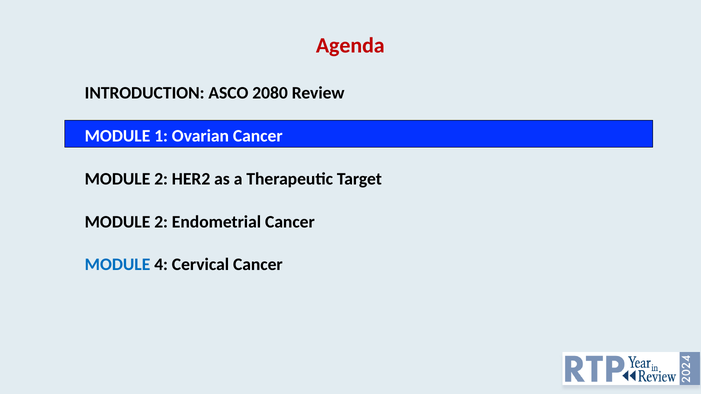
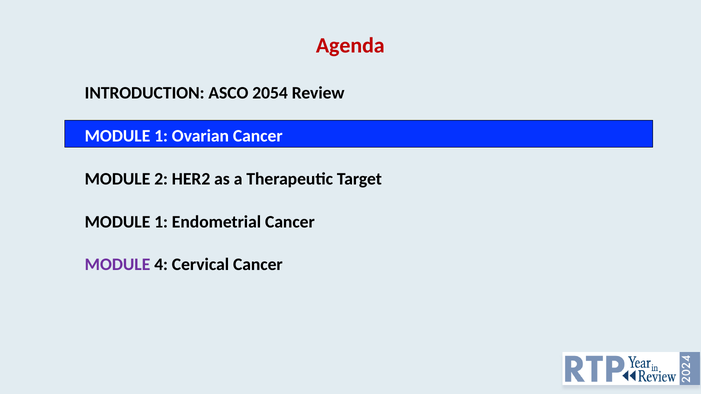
2080: 2080 -> 2054
2 at (161, 222): 2 -> 1
MODULE at (118, 265) colour: blue -> purple
